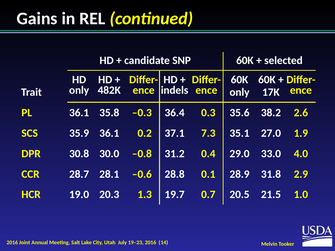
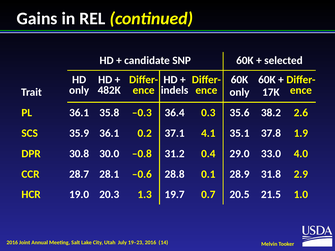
7.3: 7.3 -> 4.1
27.0: 27.0 -> 37.8
